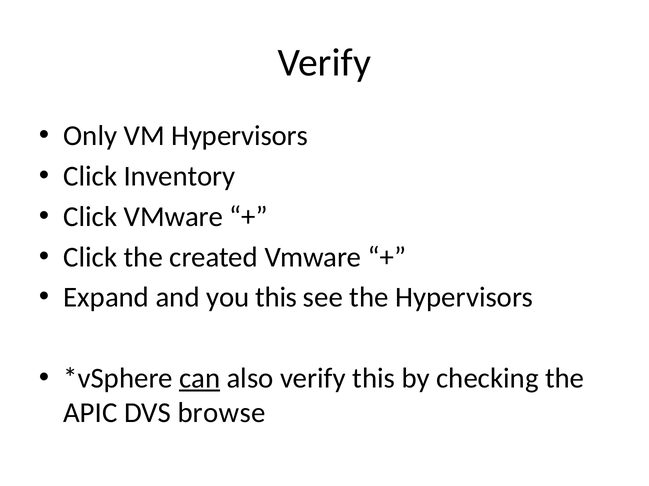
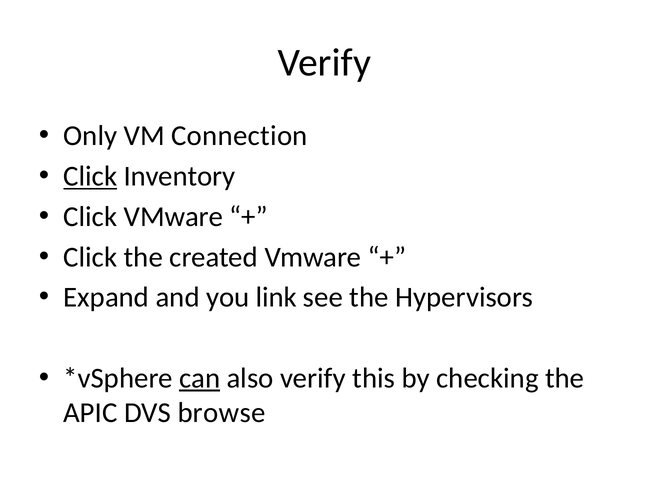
VM Hypervisors: Hypervisors -> Connection
Click at (90, 177) underline: none -> present
you this: this -> link
